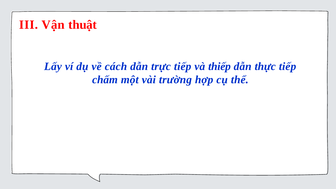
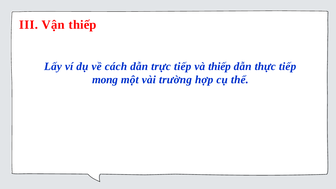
Vận thuật: thuật -> thiếp
chấm: chấm -> mong
